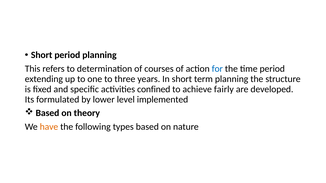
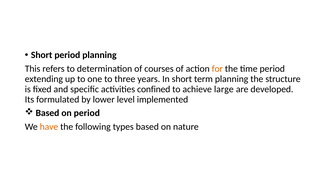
for colour: blue -> orange
fairly: fairly -> large
on theory: theory -> period
